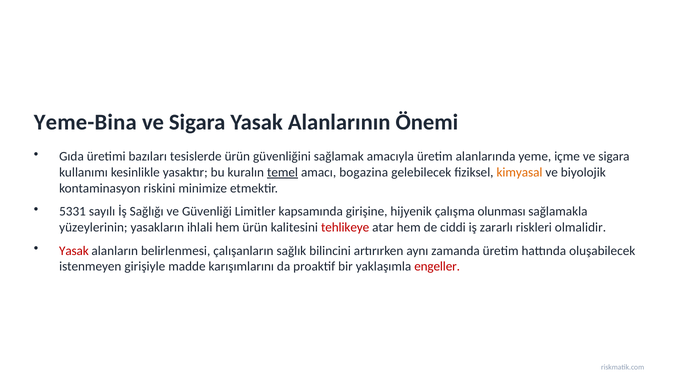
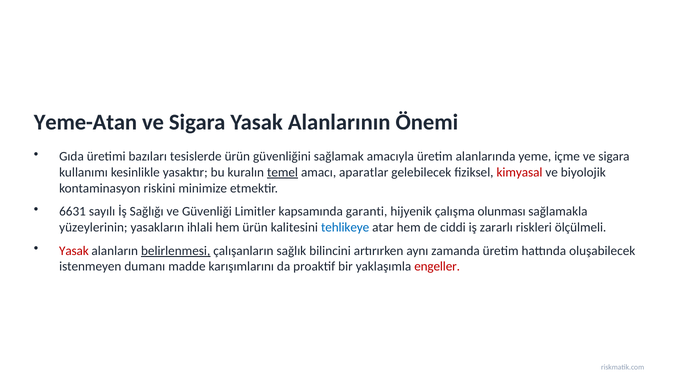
Yeme-Bina: Yeme-Bina -> Yeme-Atan
bogazina: bogazina -> aparatlar
kimyasal colour: orange -> red
5331: 5331 -> 6631
girişine: girişine -> garanti
tehlikeye colour: red -> blue
olmalidir: olmalidir -> ölçülmeli
belirlenmesi underline: none -> present
girişiyle: girişiyle -> dumanı
